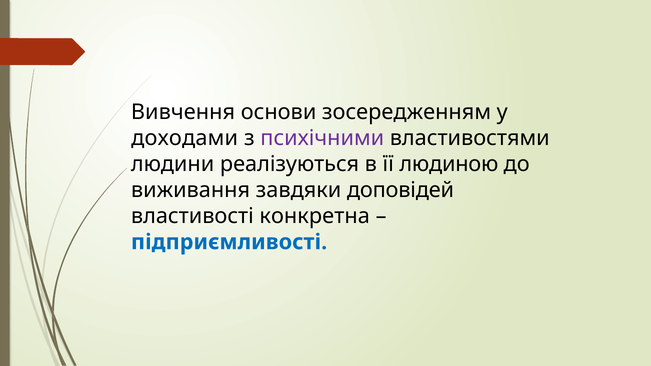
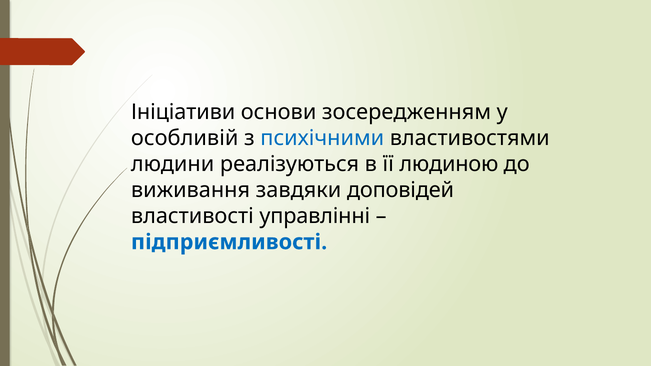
Вивчення: Вивчення -> Ініціативи
доходами: доходами -> особливій
психічними colour: purple -> blue
конкретна: конкретна -> управлінні
